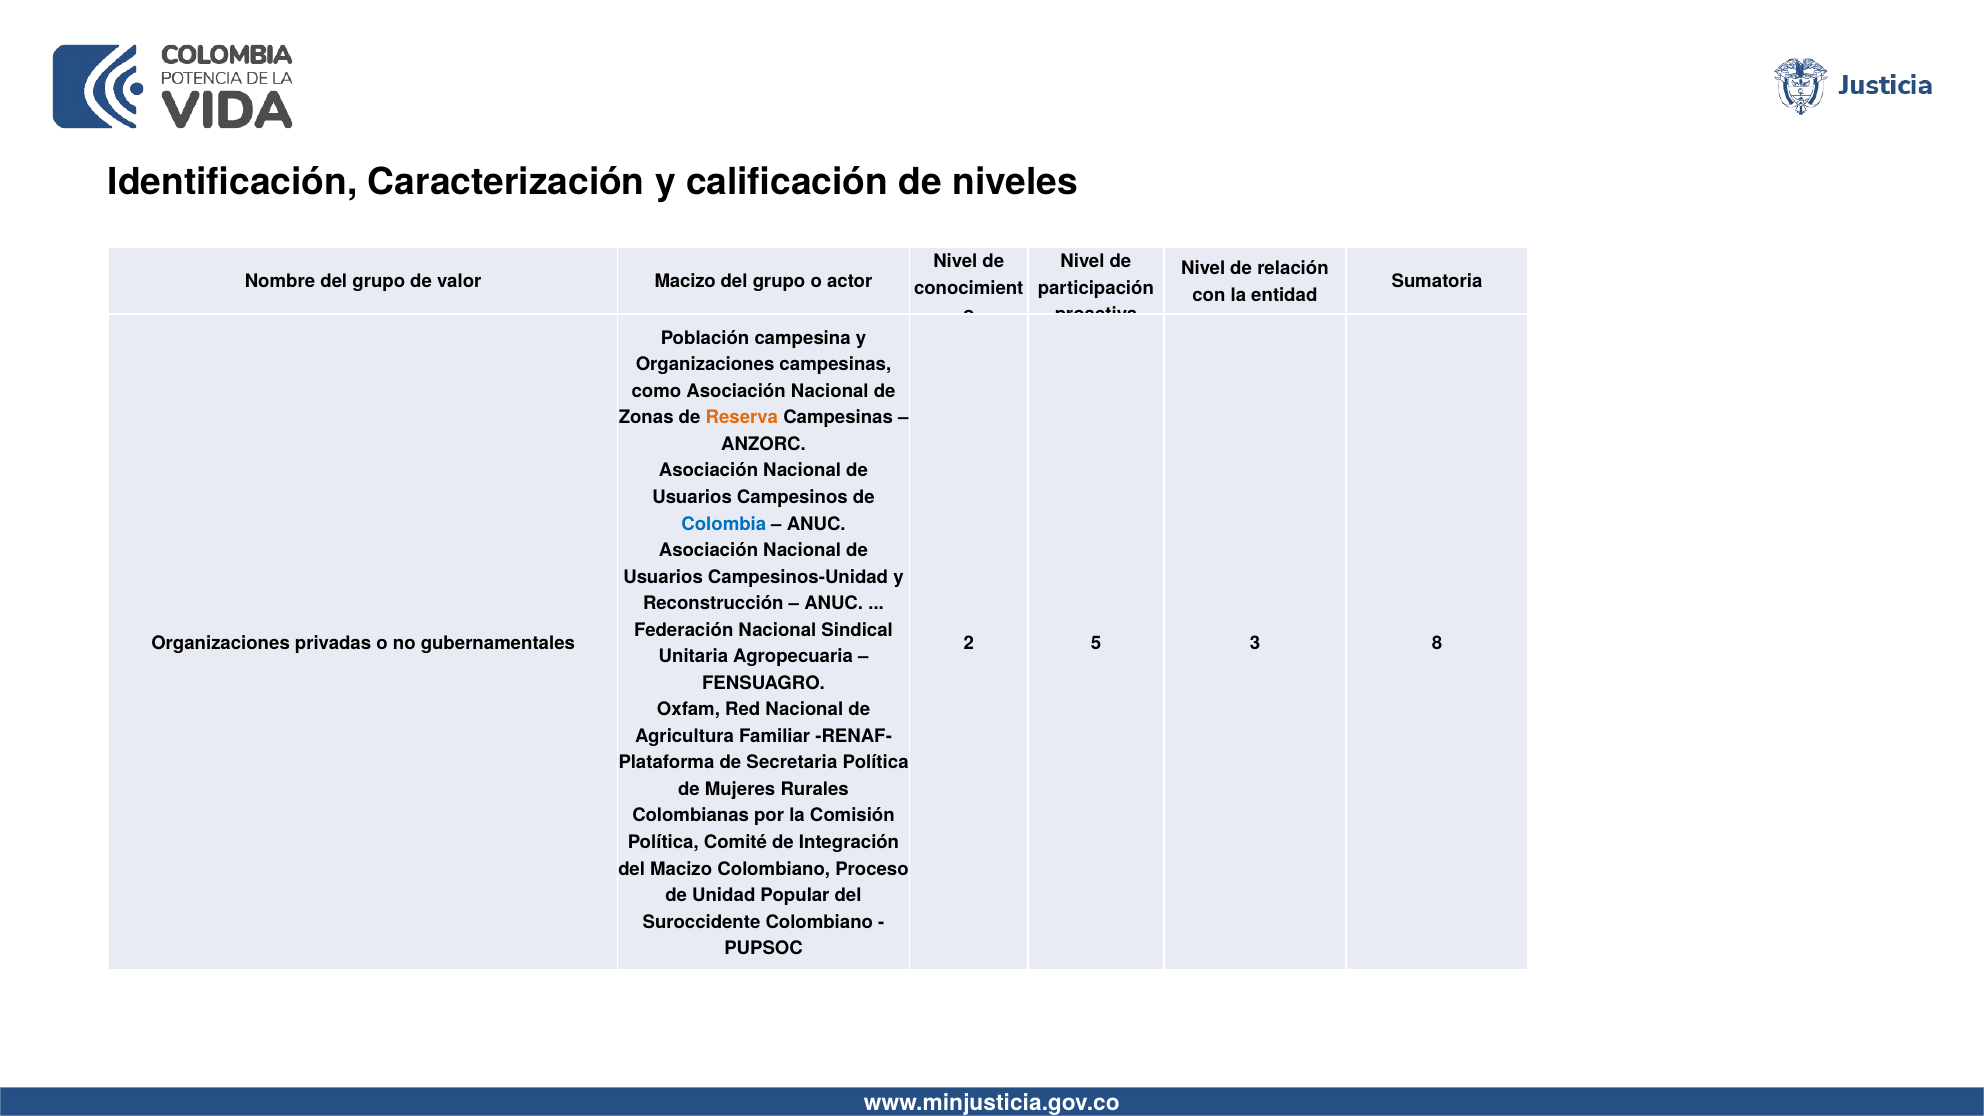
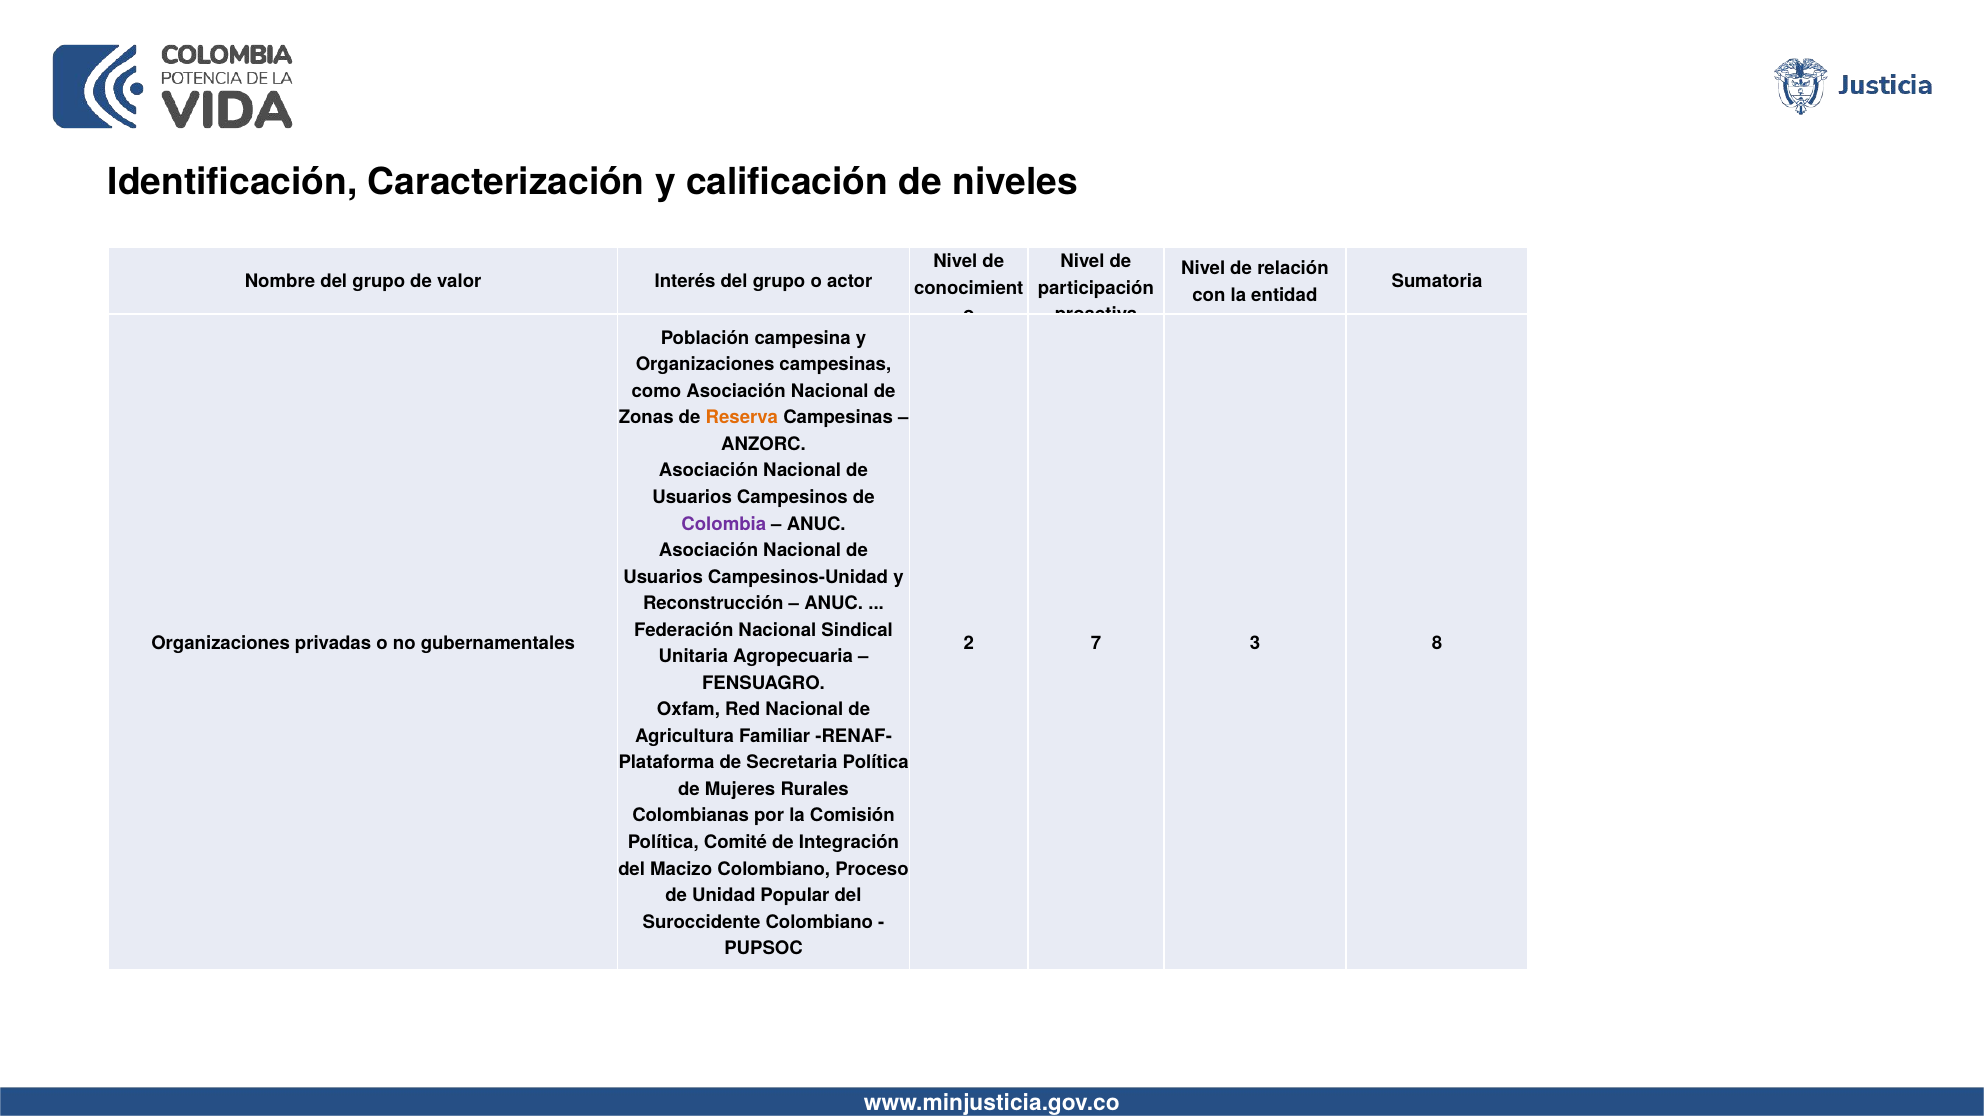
valor Macizo: Macizo -> Interés
Colombia colour: blue -> purple
5: 5 -> 7
